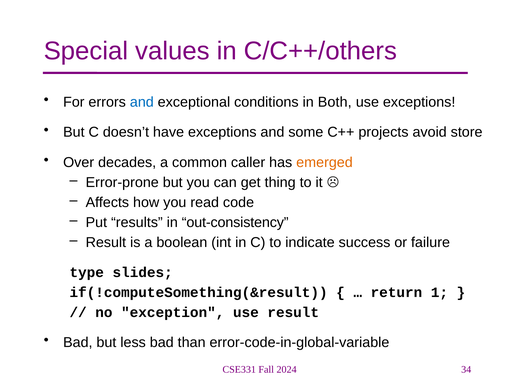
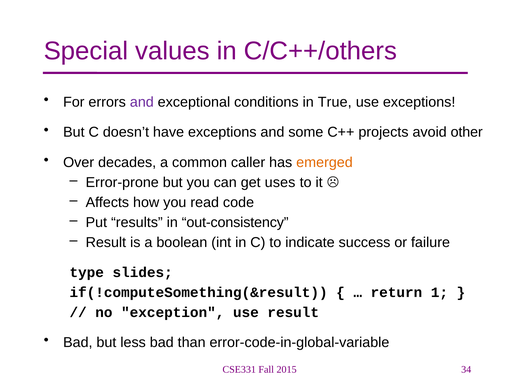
and at (142, 102) colour: blue -> purple
Both: Both -> True
store: store -> other
thing: thing -> uses
2024: 2024 -> 2015
